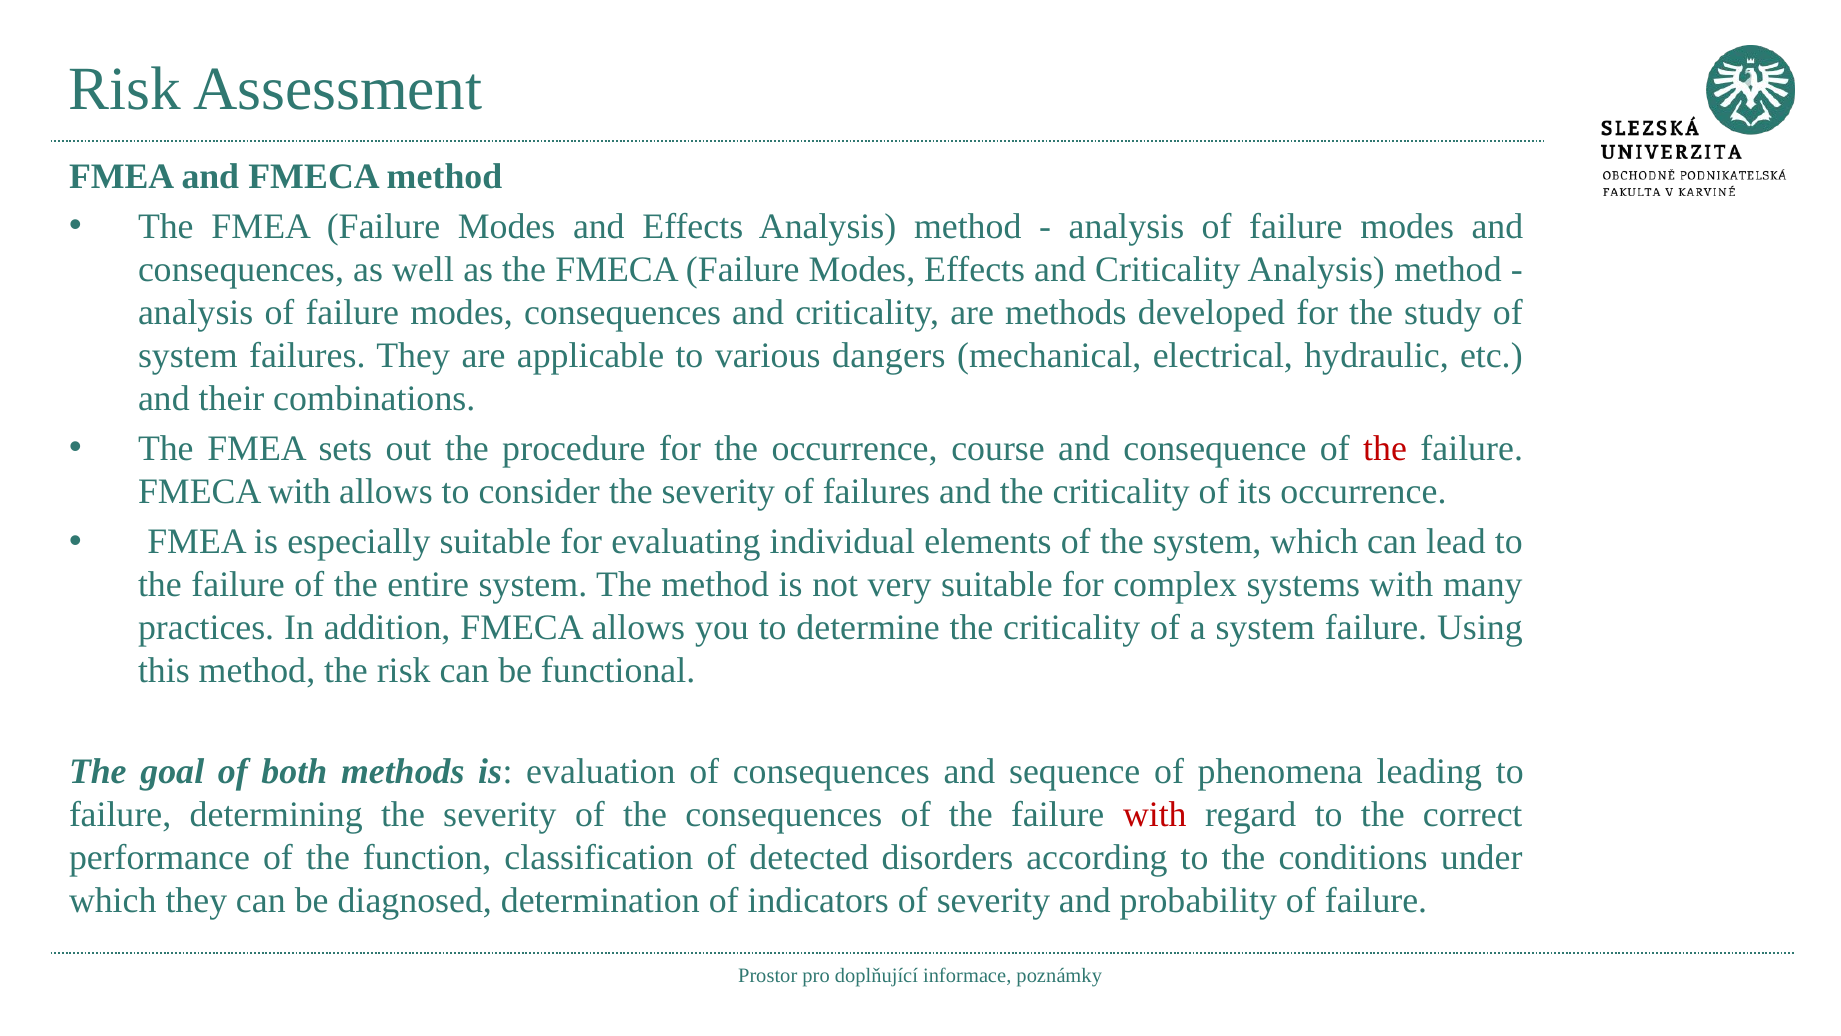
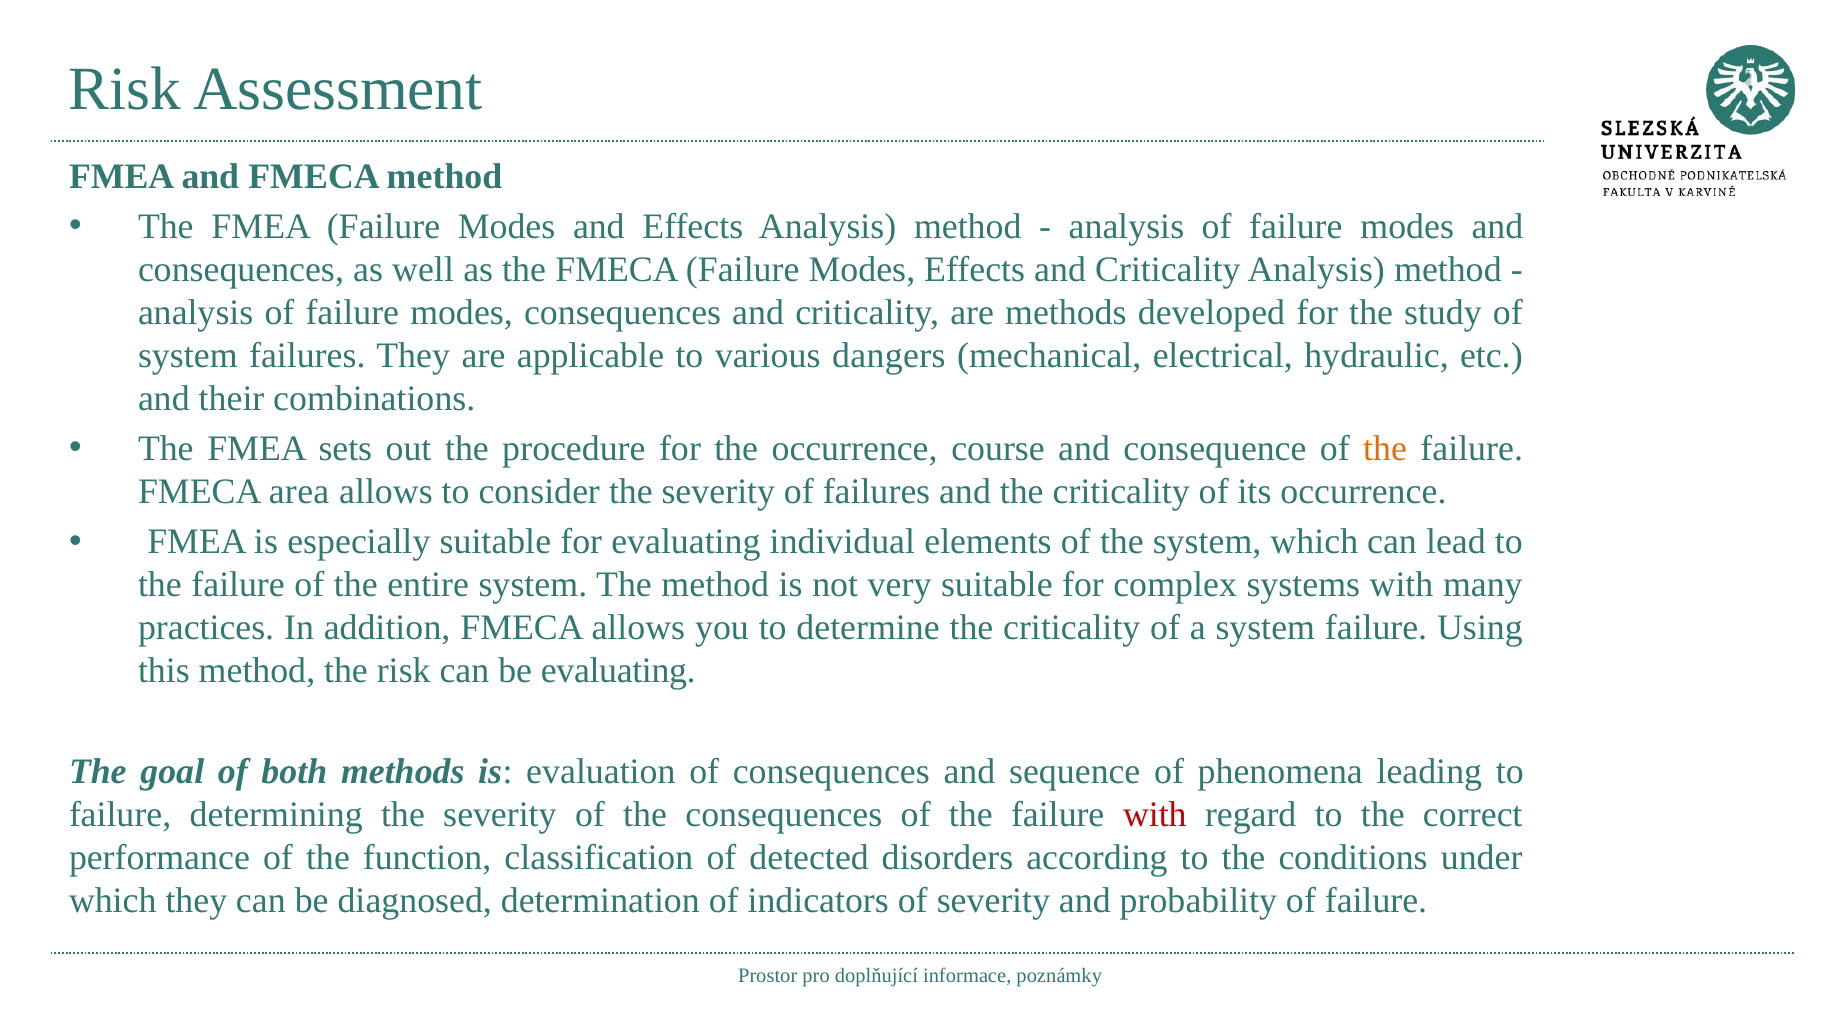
the at (1385, 449) colour: red -> orange
FMECA with: with -> area
be functional: functional -> evaluating
